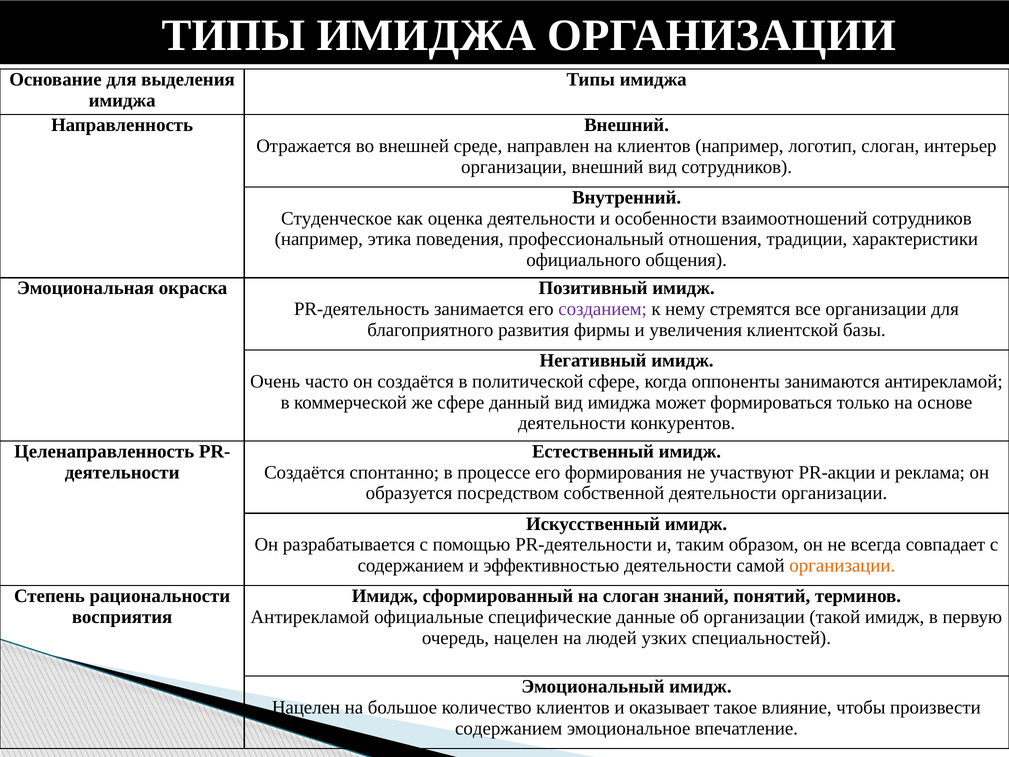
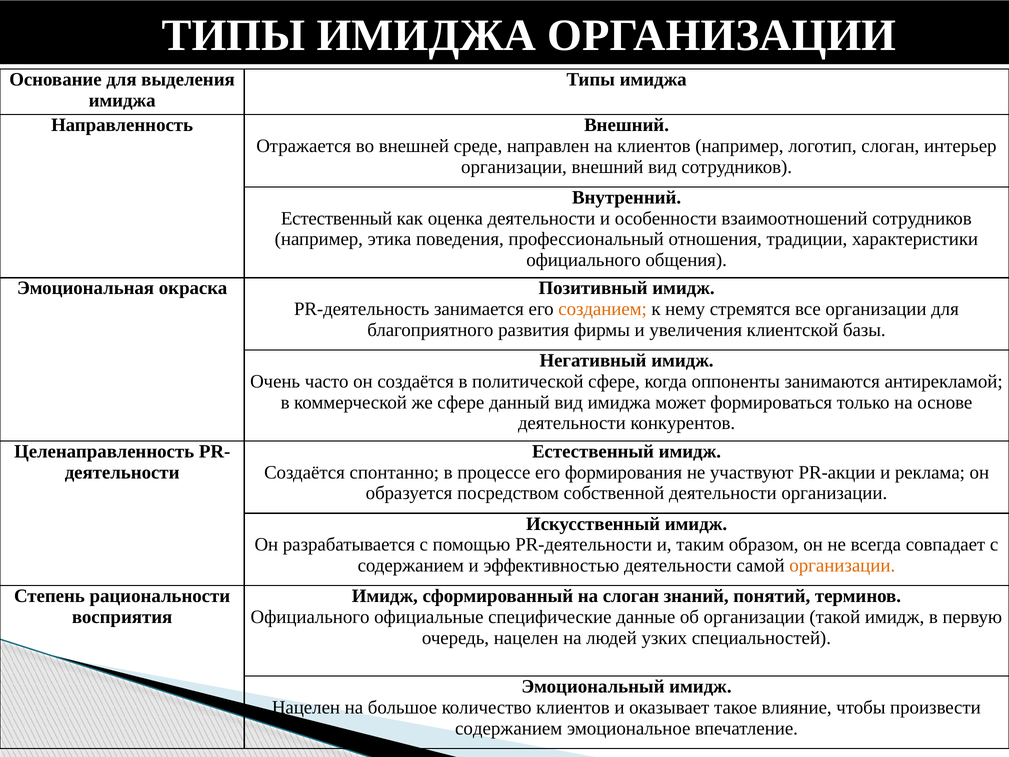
Студенческое at (337, 218): Студенческое -> Естественный
созданием colour: purple -> orange
Антирекламой at (310, 617): Антирекламой -> Официального
